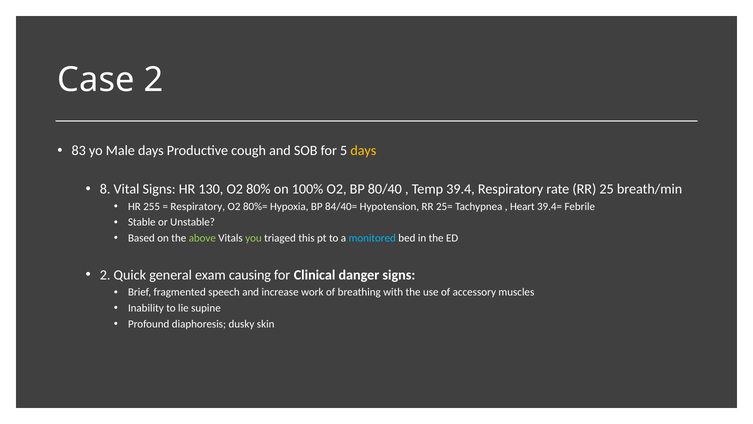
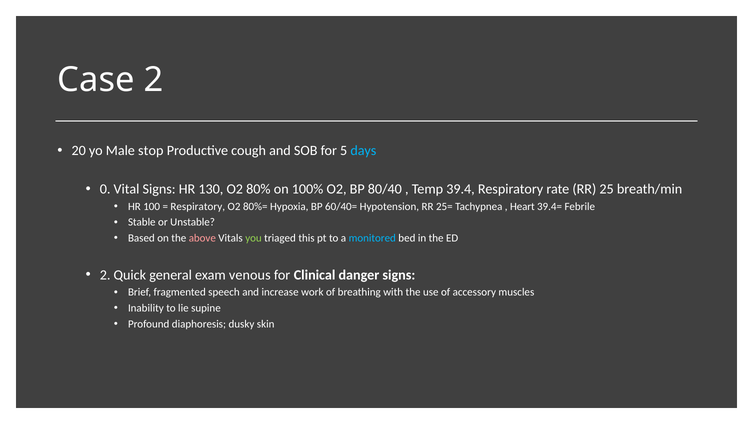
83: 83 -> 20
Male days: days -> stop
days at (363, 151) colour: yellow -> light blue
8: 8 -> 0
255: 255 -> 100
84/40=: 84/40= -> 60/40=
above colour: light green -> pink
causing: causing -> venous
